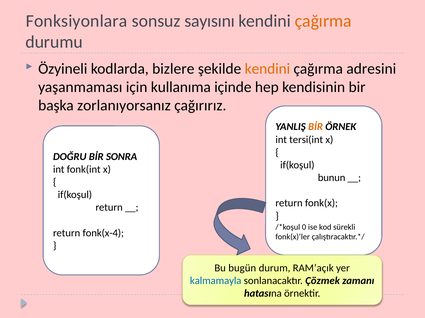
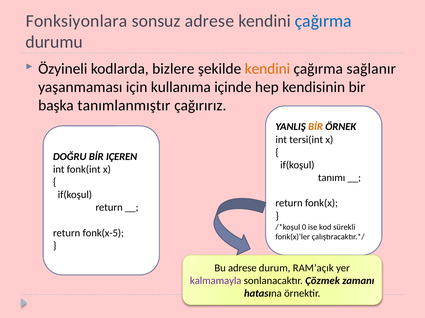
sonsuz sayısını: sayısını -> adrese
çağırma at (323, 21) colour: orange -> blue
adresini: adresini -> sağlanır
zorlanıyorsanız: zorlanıyorsanız -> tanımlanmıştır
SONRA: SONRA -> IÇEREN
bunun: bunun -> tanımı
fonk(x-4: fonk(x-4 -> fonk(x-5
Bu bugün: bugün -> adrese
kalmamayla colour: blue -> purple
